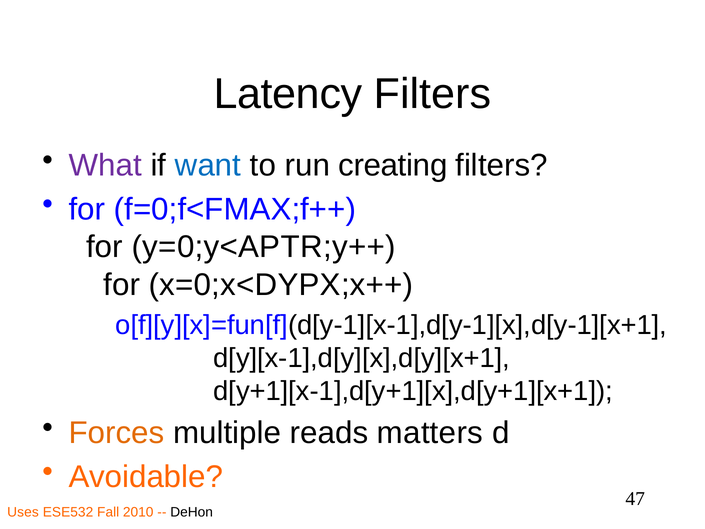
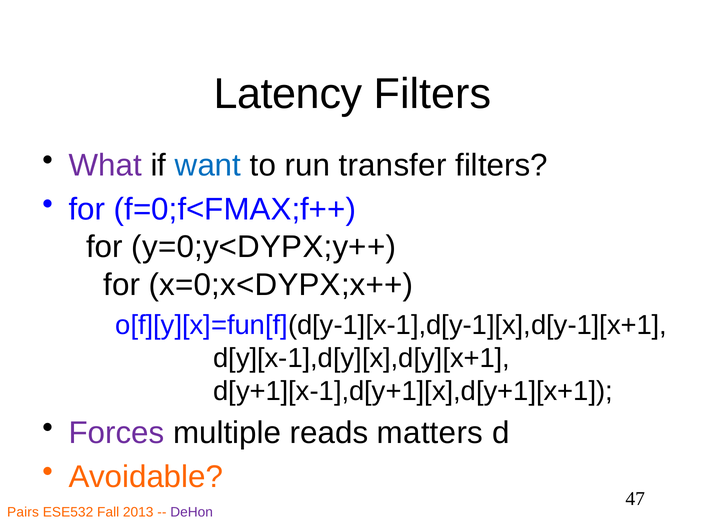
creating: creating -> transfer
y=0;y<APTR;y++: y=0;y<APTR;y++ -> y=0;y<DYPX;y++
Forces colour: orange -> purple
Uses: Uses -> Pairs
2010: 2010 -> 2013
DeHon colour: black -> purple
